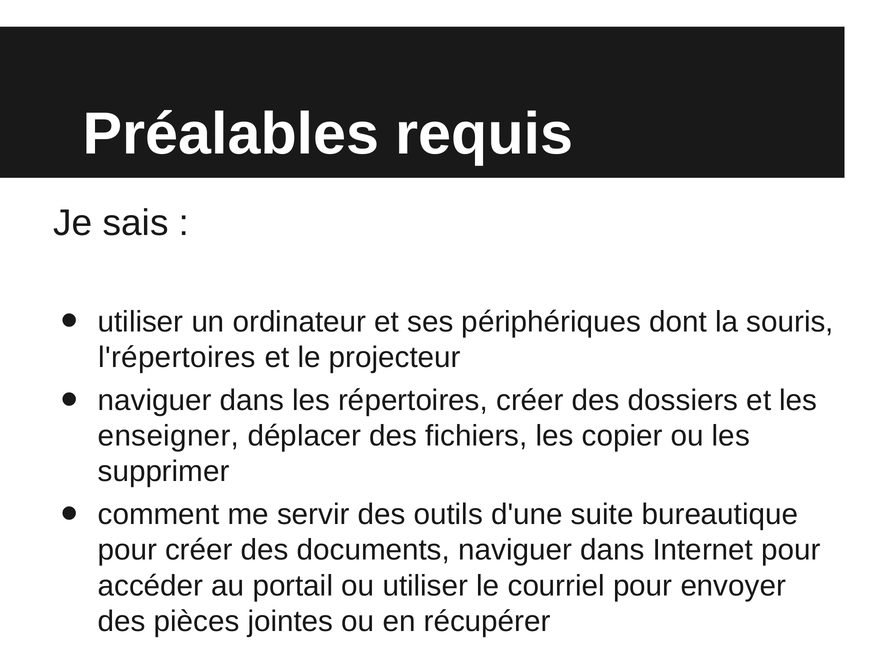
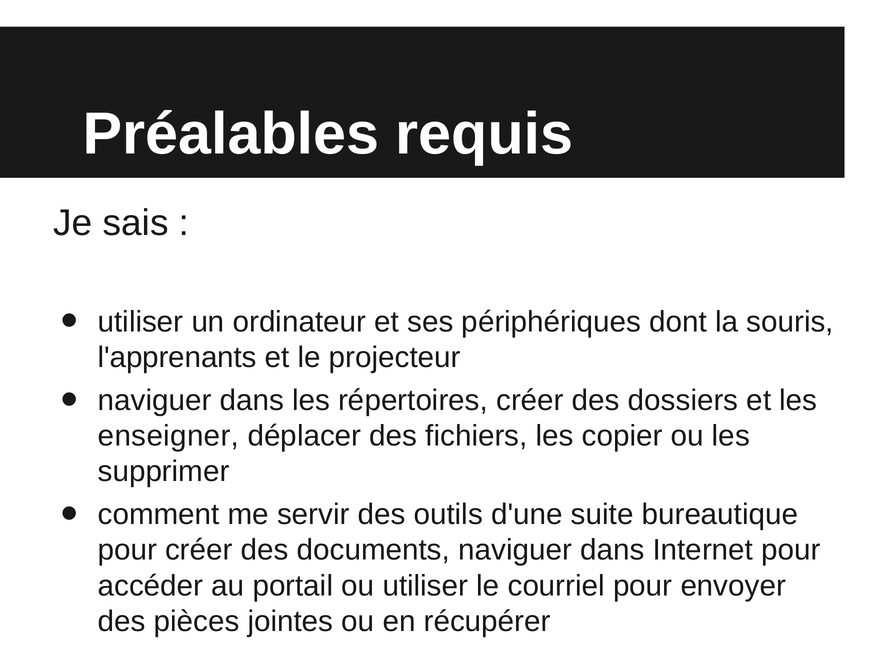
l'répertoires: l'répertoires -> l'apprenants
